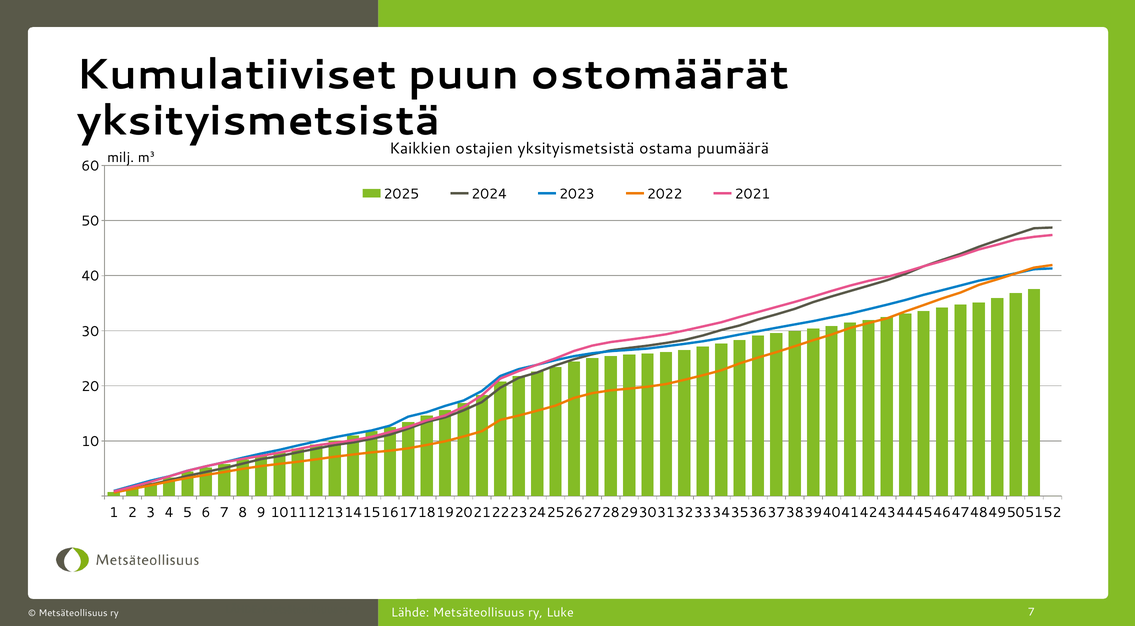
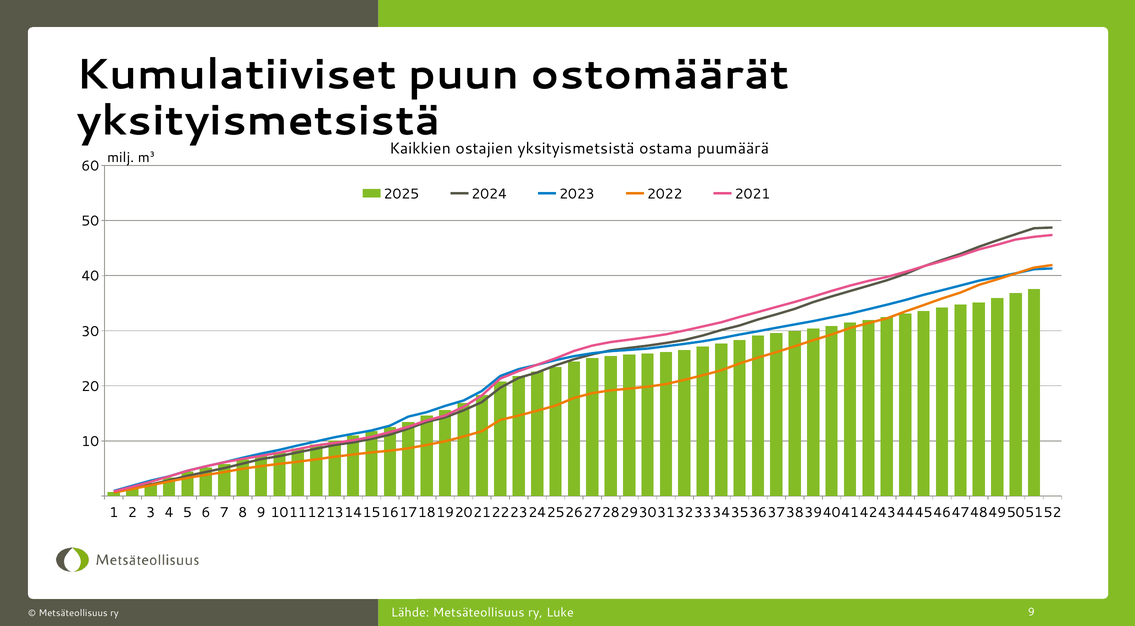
ry 7: 7 -> 9
